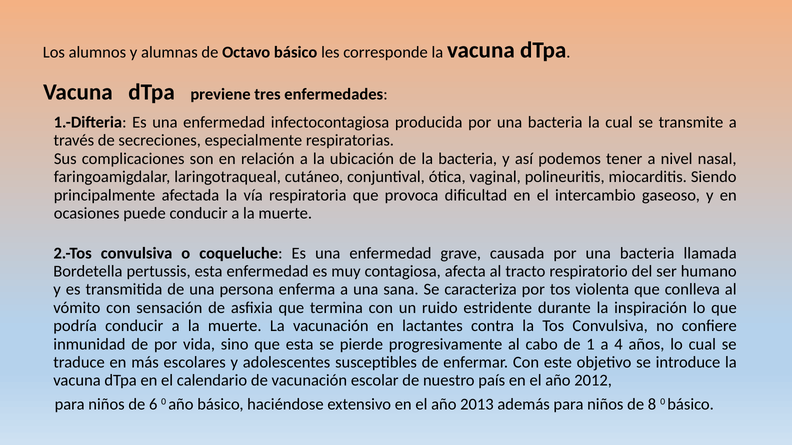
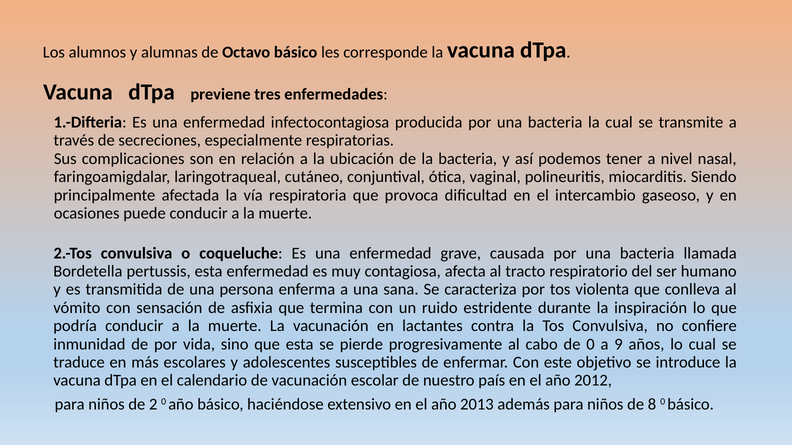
de 1: 1 -> 0
4: 4 -> 9
6: 6 -> 2
